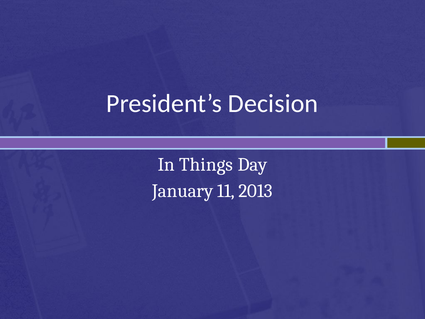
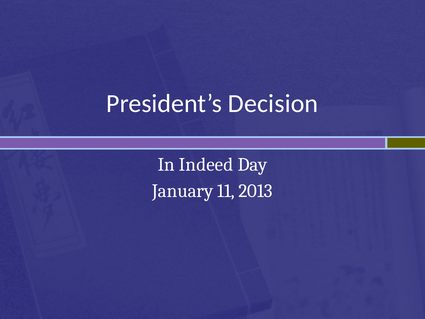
Things: Things -> Indeed
